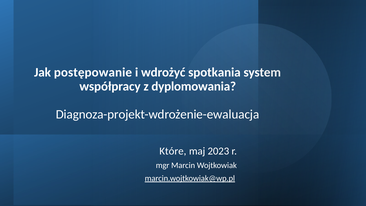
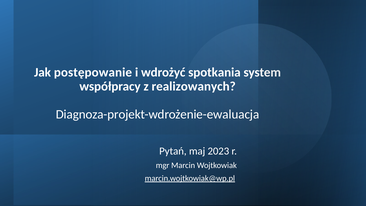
dyplomowania: dyplomowania -> realizowanych
Które: Które -> Pytań
